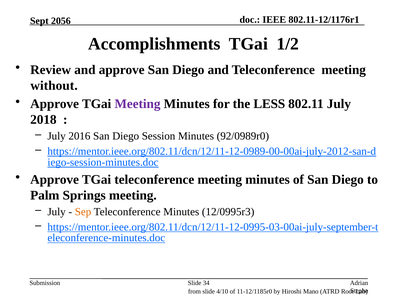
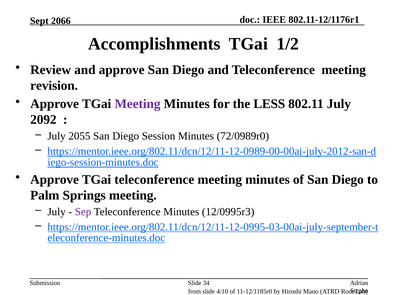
2056: 2056 -> 2066
without: without -> revision
2018: 2018 -> 2092
2016: 2016 -> 2055
92/0989r0: 92/0989r0 -> 72/0989r0
Sep colour: orange -> purple
